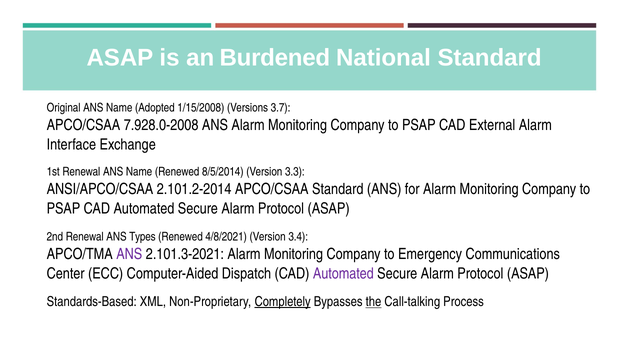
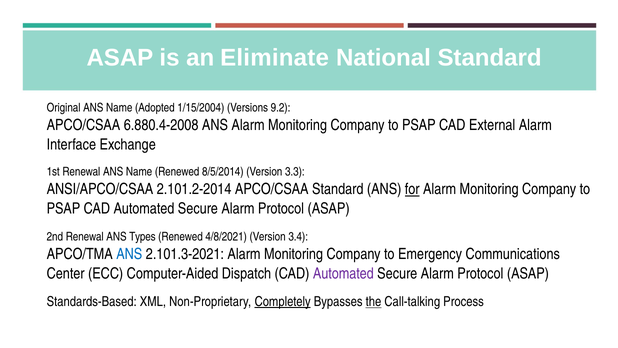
Burdened: Burdened -> Eliminate
1/15/2008: 1/15/2008 -> 1/15/2004
3.7: 3.7 -> 9.2
7.928.0-2008: 7.928.0-2008 -> 6.880.4-2008
for underline: none -> present
ANS at (129, 254) colour: purple -> blue
